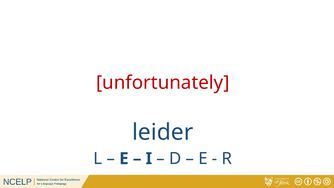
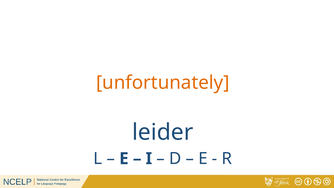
unfortunately colour: red -> orange
